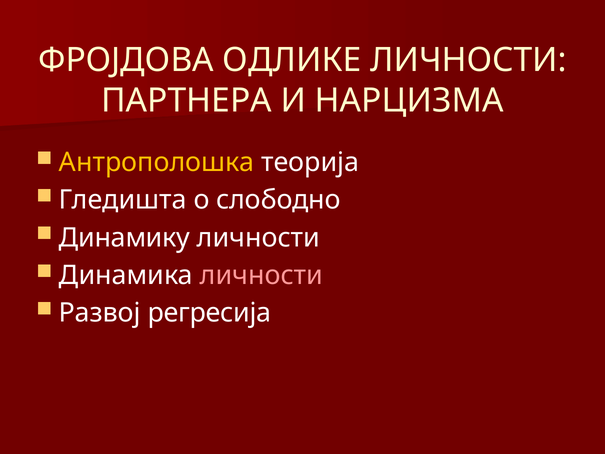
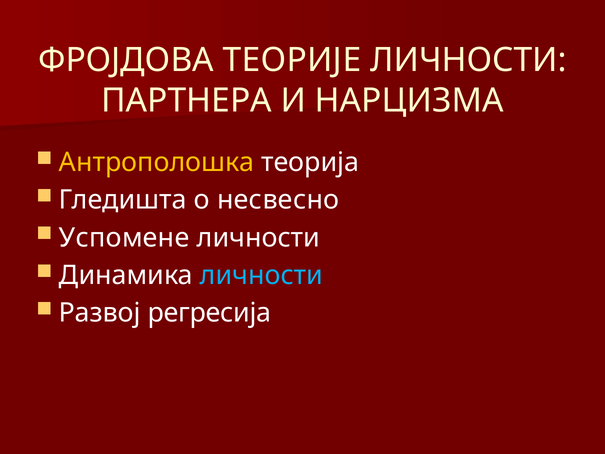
ОДЛИКЕ: ОДЛИКЕ -> ТЕОРИЈЕ
слободно: слободно -> несвесно
Динамику: Динамику -> Успомене
личности at (261, 275) colour: pink -> light blue
